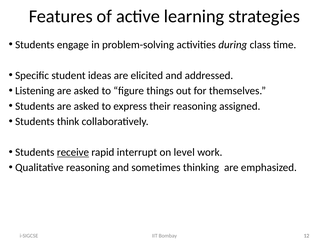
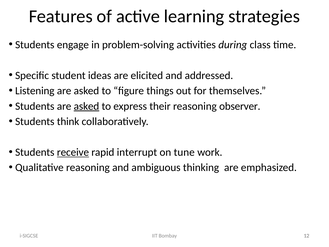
asked at (86, 106) underline: none -> present
assigned: assigned -> observer
level: level -> tune
sometimes: sometimes -> ambiguous
